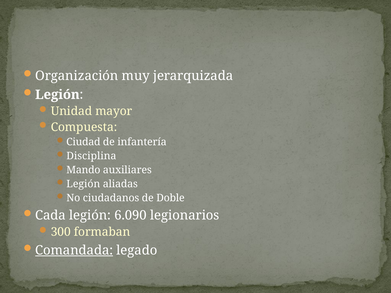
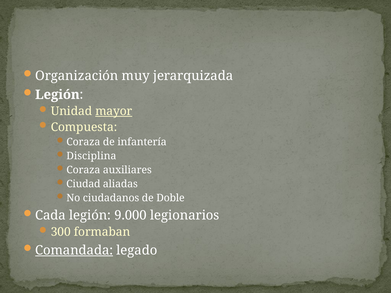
mayor underline: none -> present
Ciudad at (83, 142): Ciudad -> Coraza
Mando at (83, 170): Mando -> Coraza
Legión at (83, 184): Legión -> Ciudad
6.090: 6.090 -> 9.000
